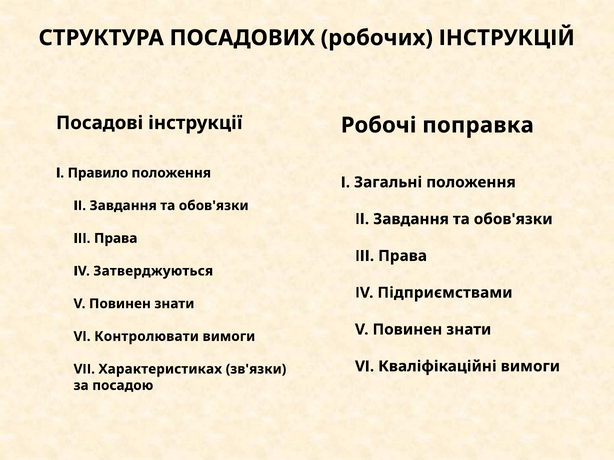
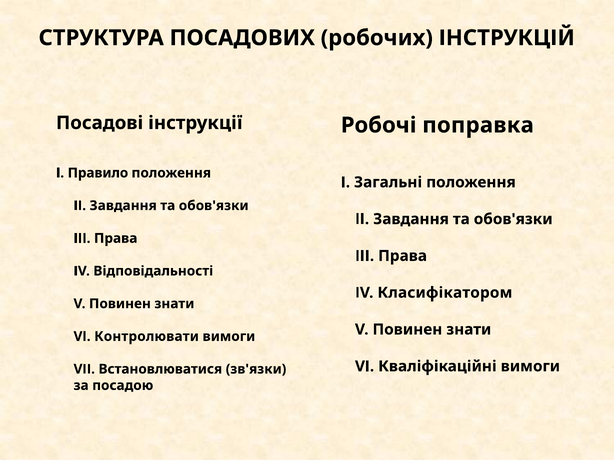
Затверджуються: Затверджуються -> Відповідальності
Підприємствами: Підприємствами -> Класифікатором
Характеристиках: Характеристиках -> Встановлюватися
